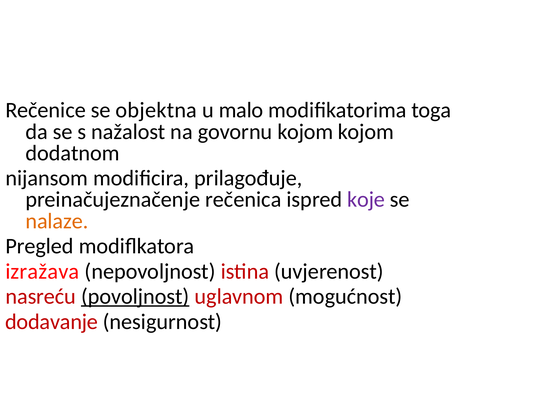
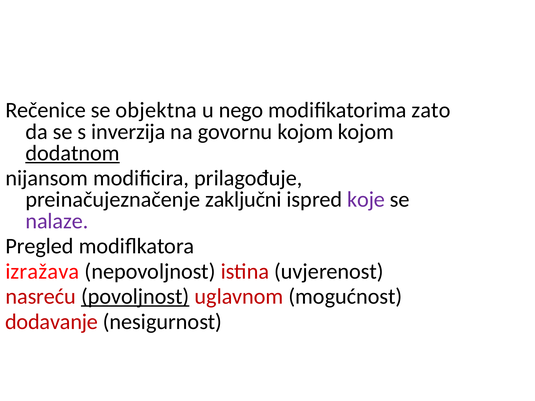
malo: malo -> nego
toga: toga -> zato
nažalost: nažalost -> inverzija
dodatnom underline: none -> present
rečenica: rečenica -> zaključni
nalaze colour: orange -> purple
